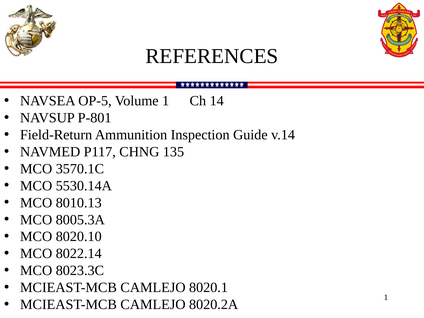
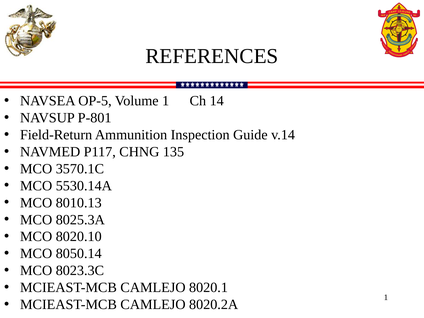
8005.3A: 8005.3A -> 8025.3A
8022.14: 8022.14 -> 8050.14
